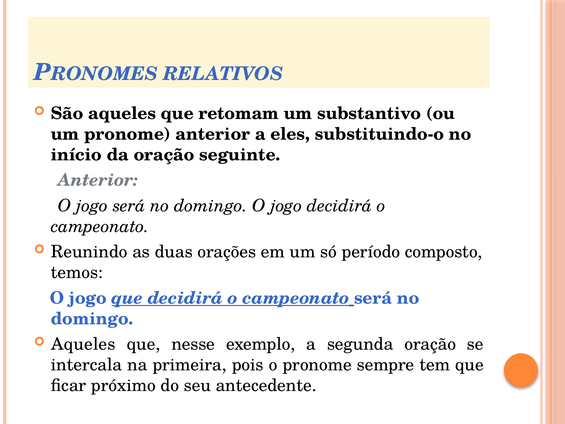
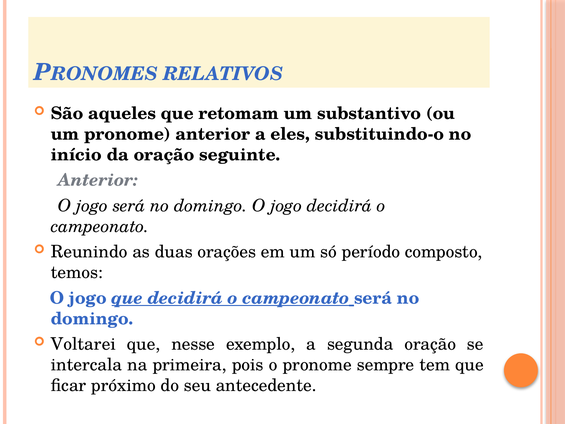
Aqueles at (83, 344): Aqueles -> Voltarei
